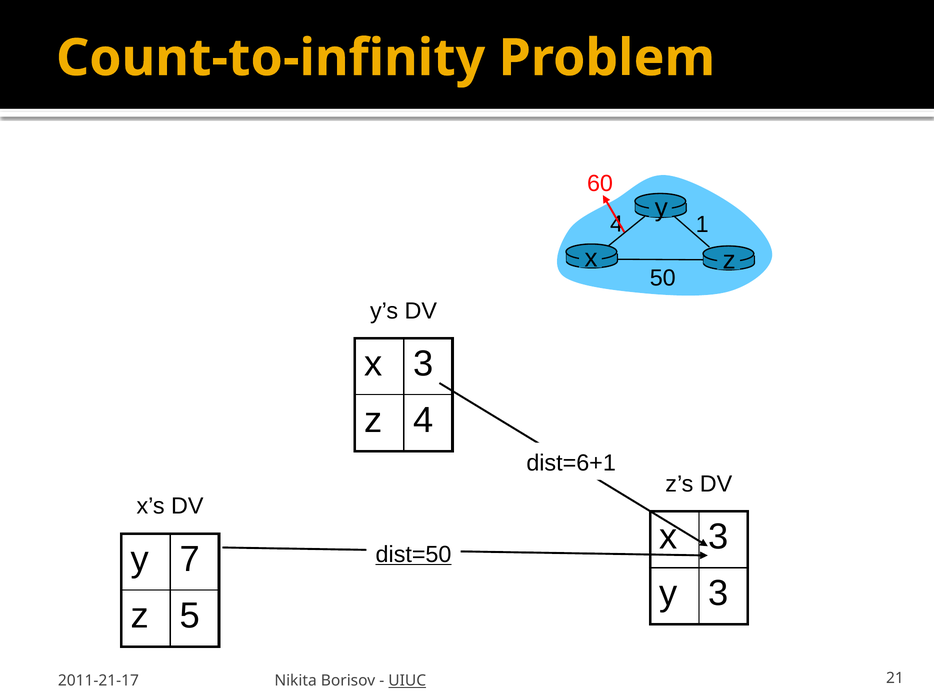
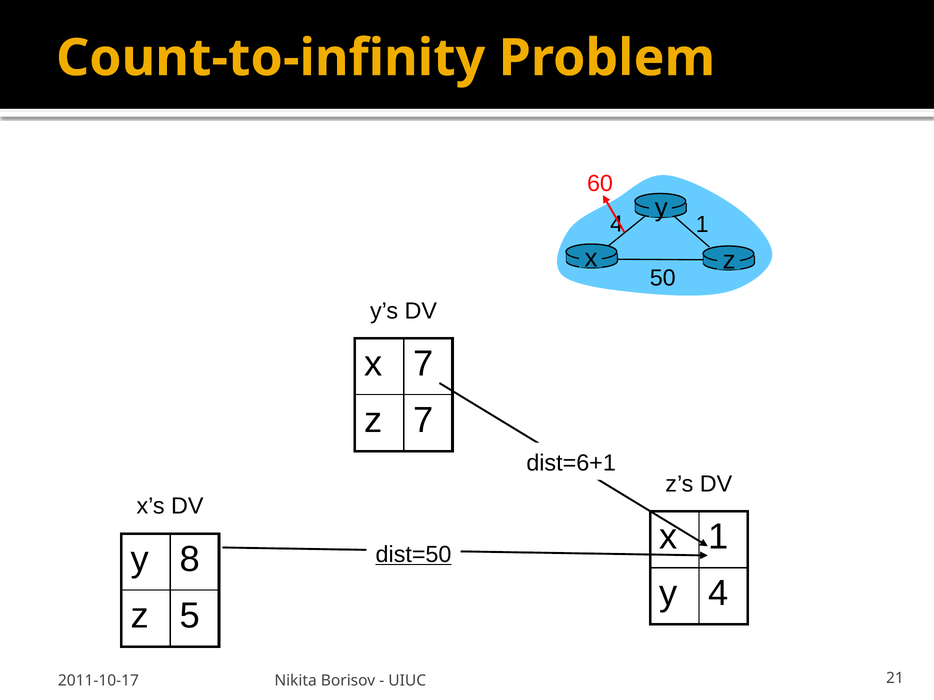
3 at (423, 364): 3 -> 7
z 4: 4 -> 7
3 at (718, 537): 3 -> 1
7: 7 -> 8
y 3: 3 -> 4
2011-21-17: 2011-21-17 -> 2011-10-17
UIUC underline: present -> none
